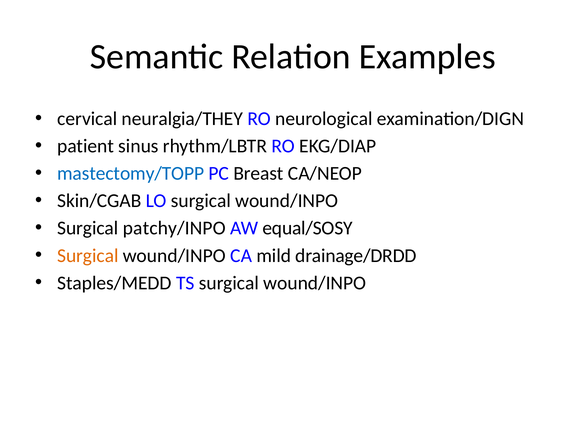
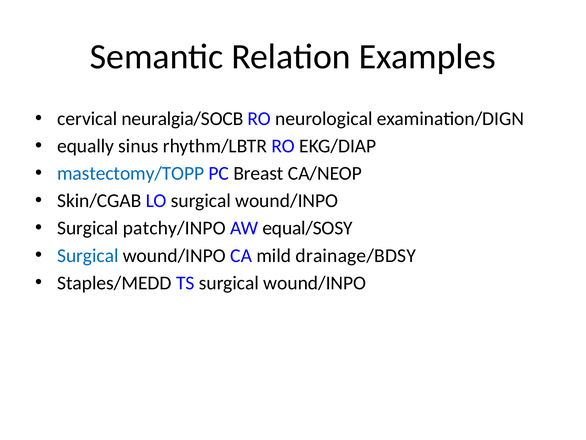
neuralgia/THEY: neuralgia/THEY -> neuralgia/SOCB
patient: patient -> equally
Surgical at (88, 255) colour: orange -> blue
drainage/DRDD: drainage/DRDD -> drainage/BDSY
